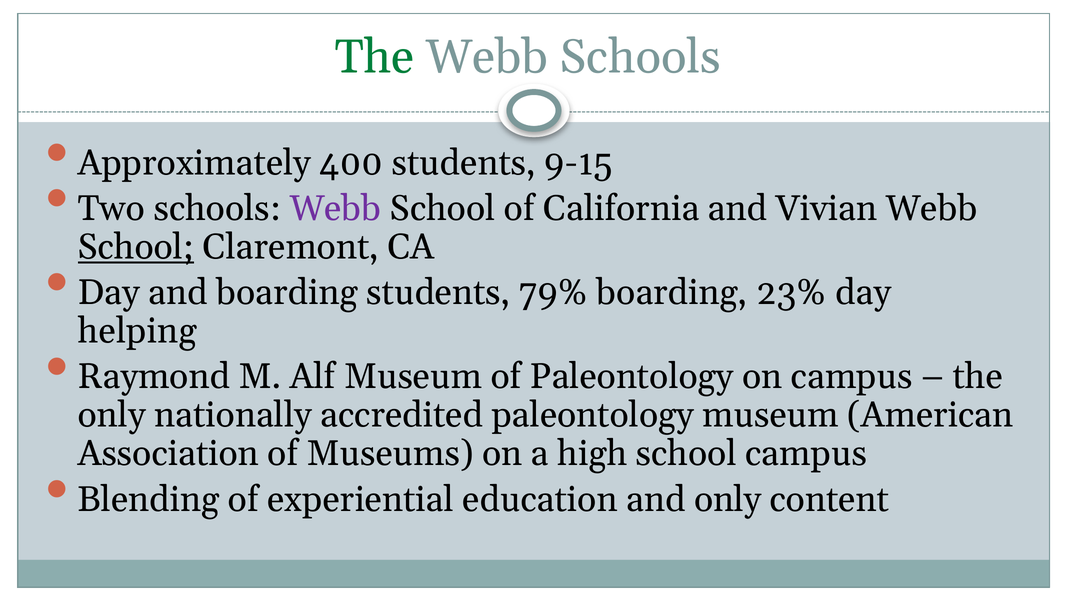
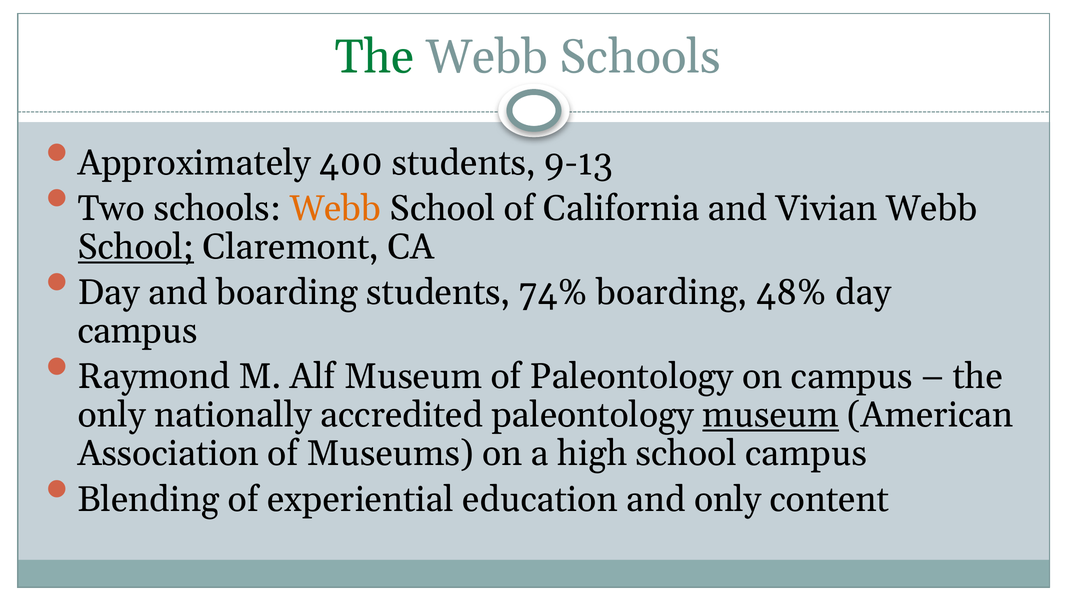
9-15: 9-15 -> 9-13
Webb at (335, 208) colour: purple -> orange
79%: 79% -> 74%
23%: 23% -> 48%
helping at (137, 331): helping -> campus
museum at (771, 415) underline: none -> present
